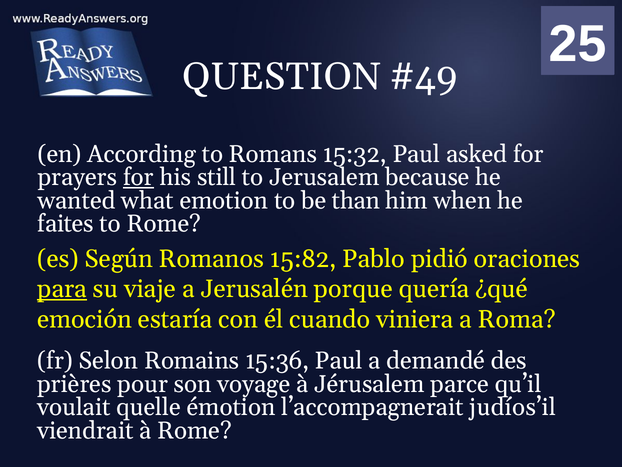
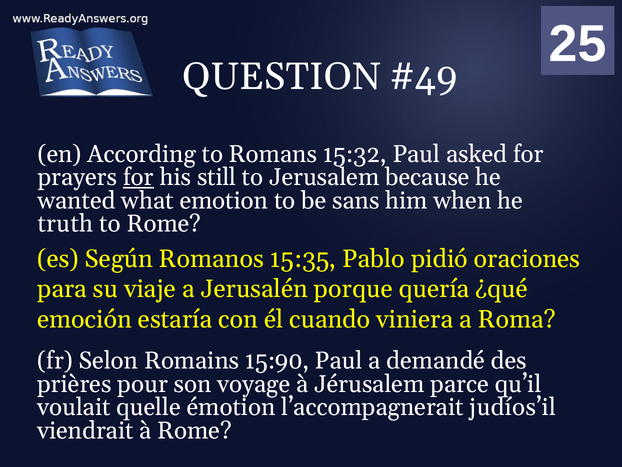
than: than -> sans
faites: faites -> truth
15:82: 15:82 -> 15:35
para underline: present -> none
15:36: 15:36 -> 15:90
